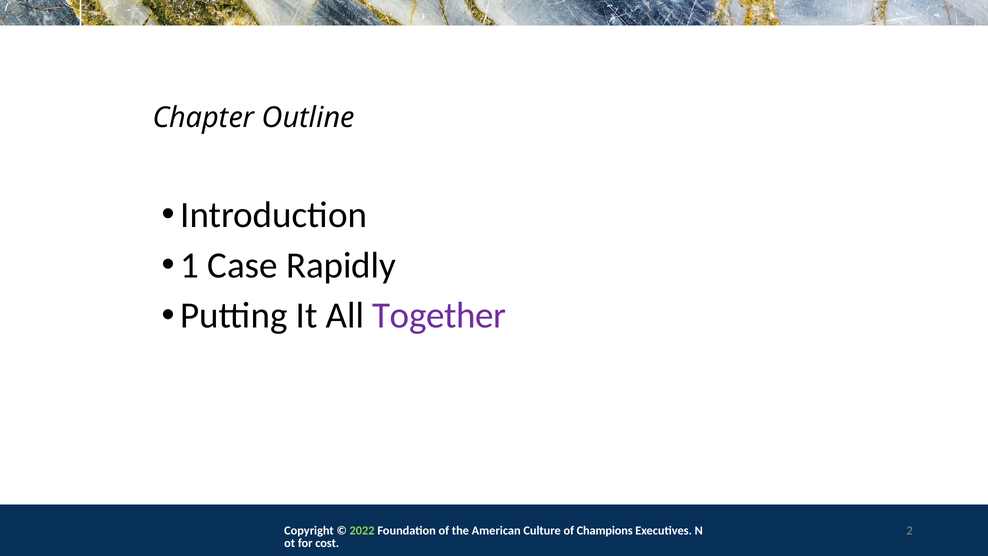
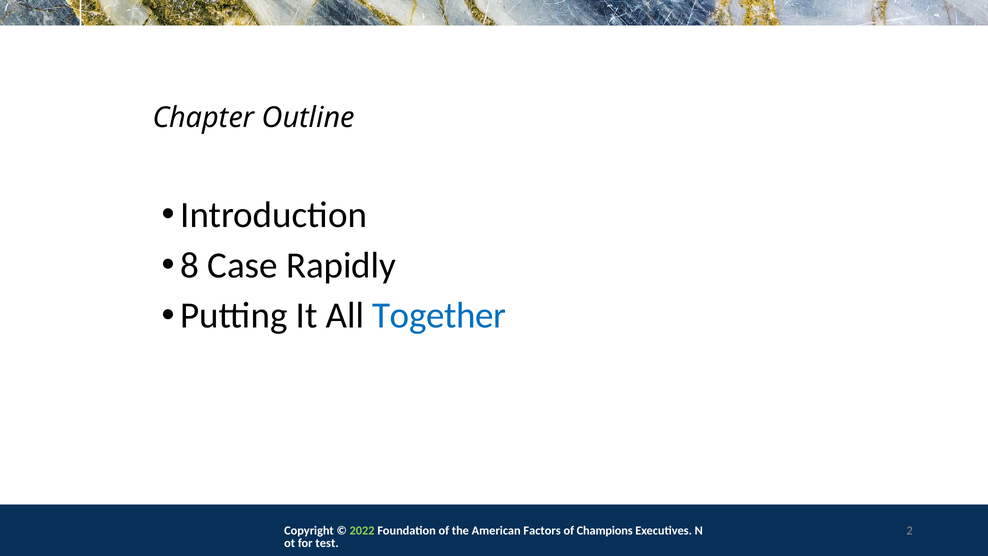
1: 1 -> 8
Together colour: purple -> blue
Culture: Culture -> Factors
cost: cost -> test
